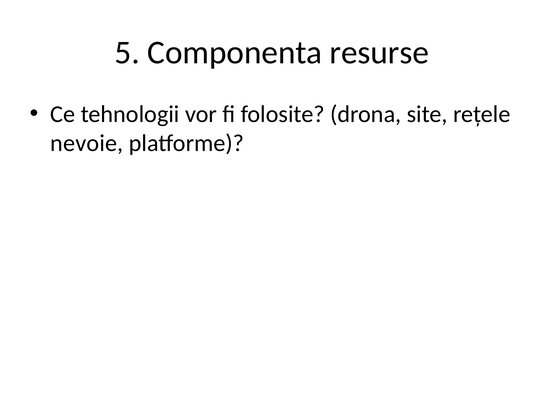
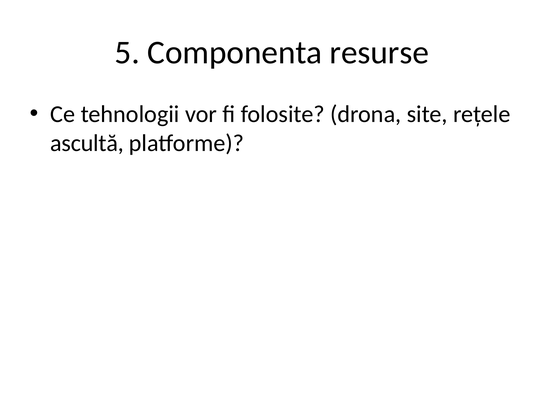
nevoie: nevoie -> ascultă
